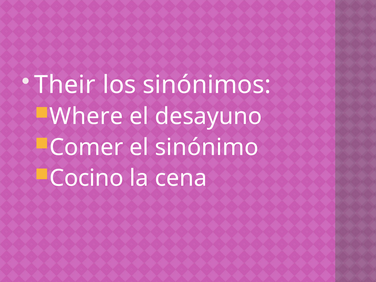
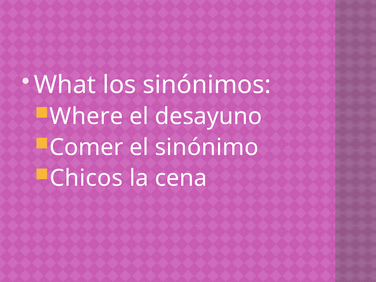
Their: Their -> What
Cocino: Cocino -> Chicos
